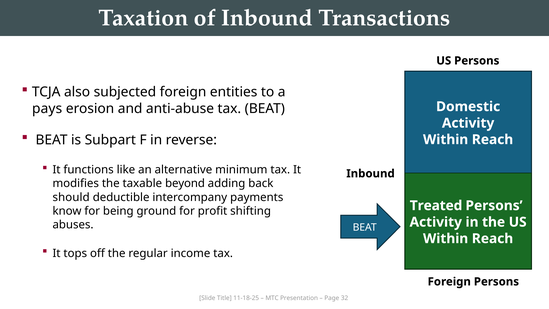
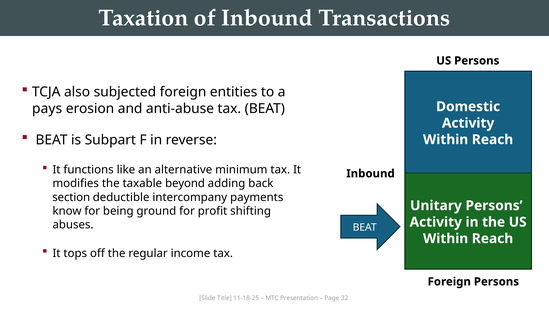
should: should -> section
Treated: Treated -> Unitary
